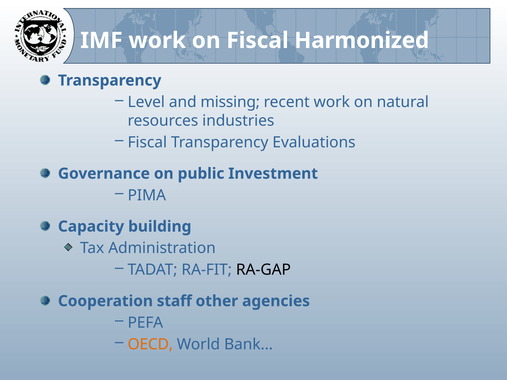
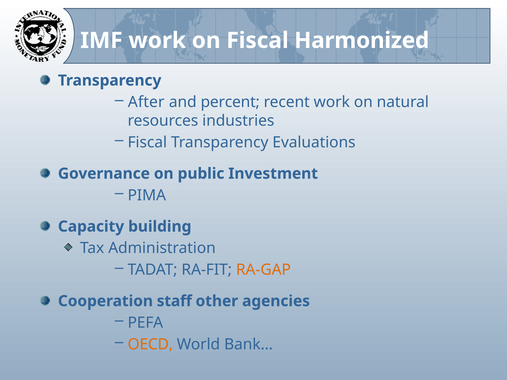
Level: Level -> After
missing: missing -> percent
RA-GAP colour: black -> orange
